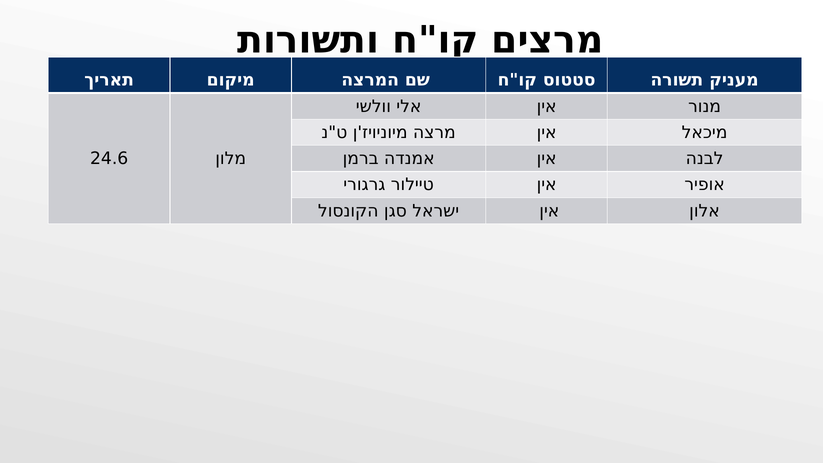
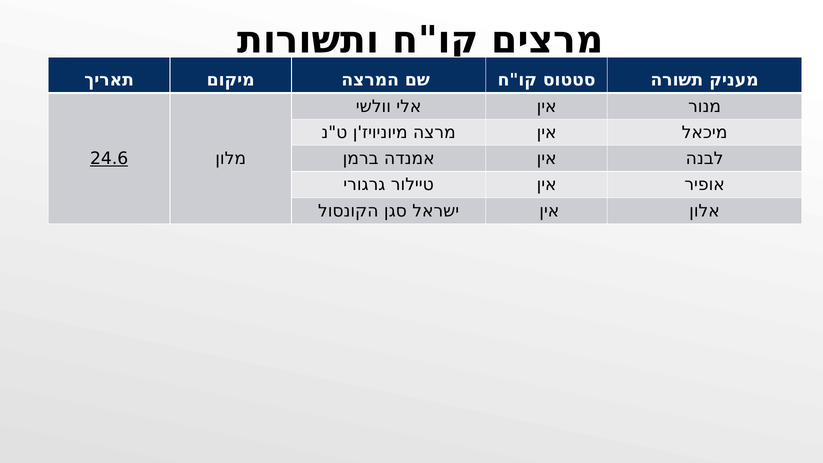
24.6 underline: none -> present
